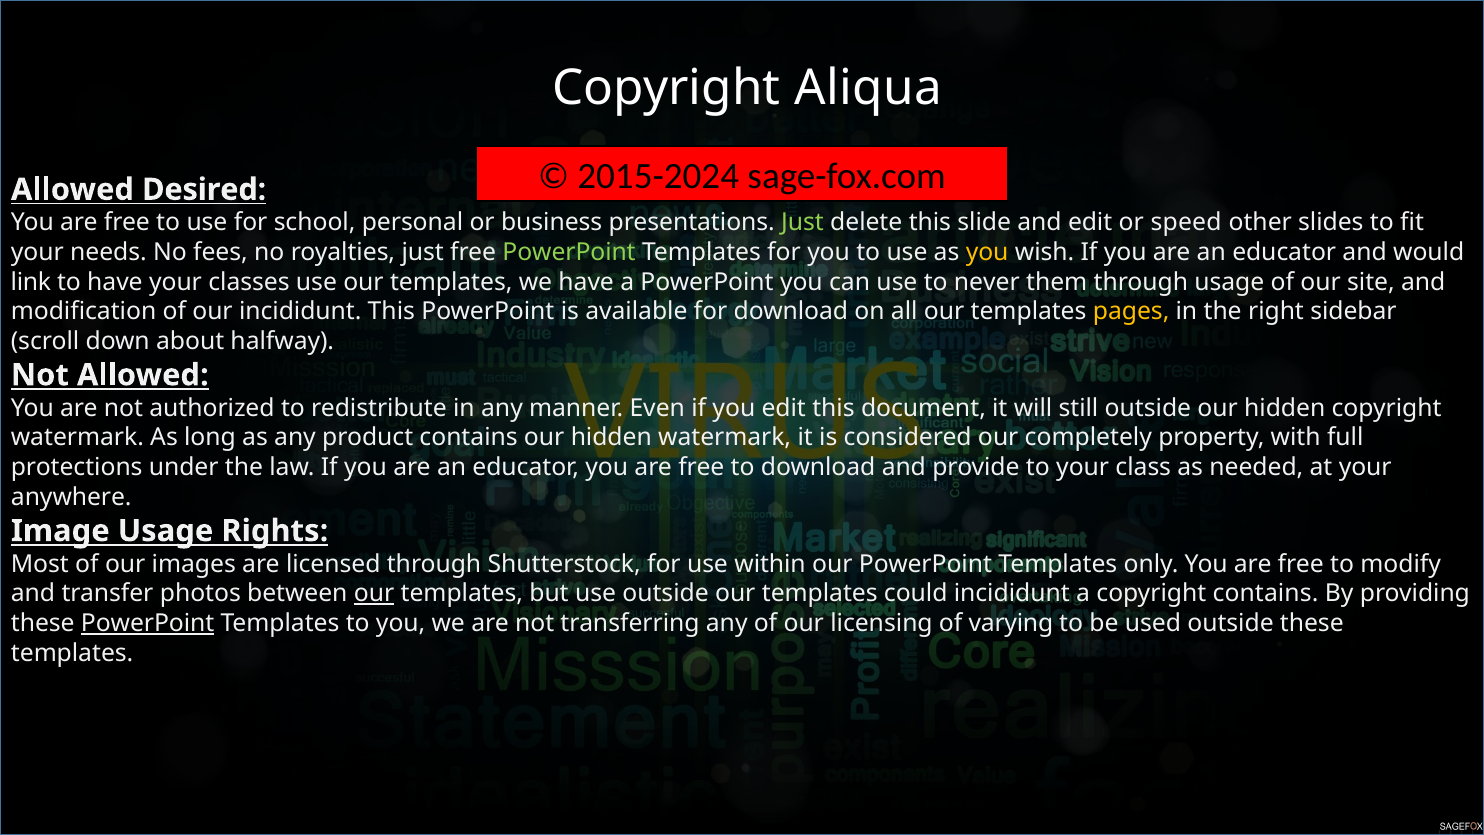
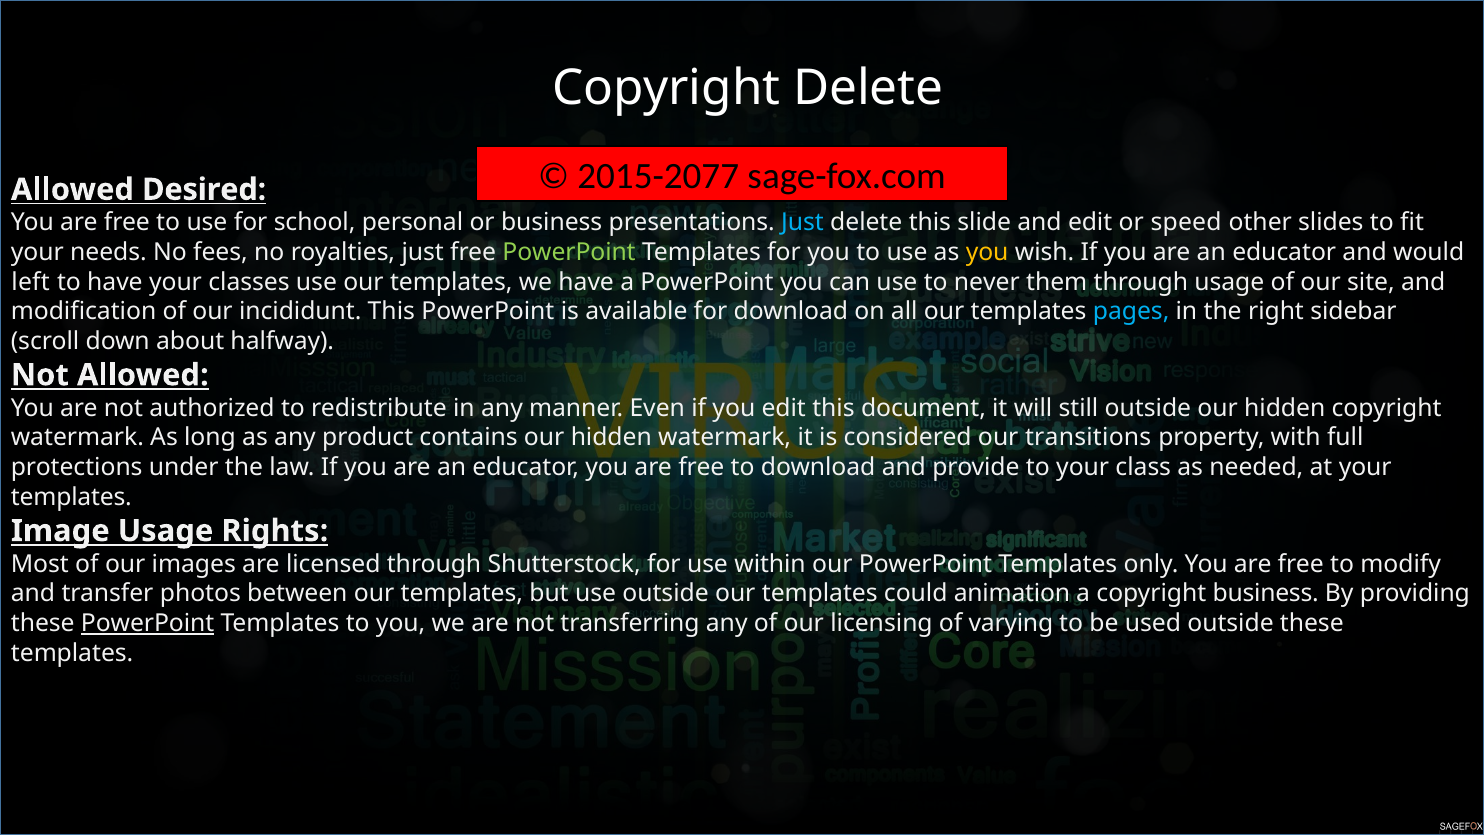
Copyright Aliqua: Aliqua -> Delete
2015-2024: 2015-2024 -> 2015-2077
Just at (802, 223) colour: light green -> light blue
link: link -> left
pages colour: yellow -> light blue
completely: completely -> transitions
anywhere at (71, 497): anywhere -> templates
our at (374, 593) underline: present -> none
could incididunt: incididunt -> animation
copyright contains: contains -> business
